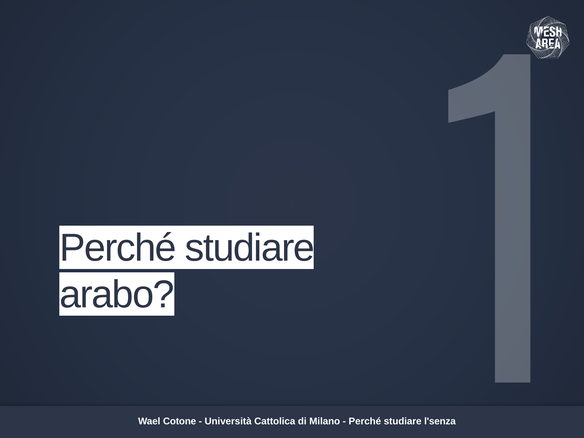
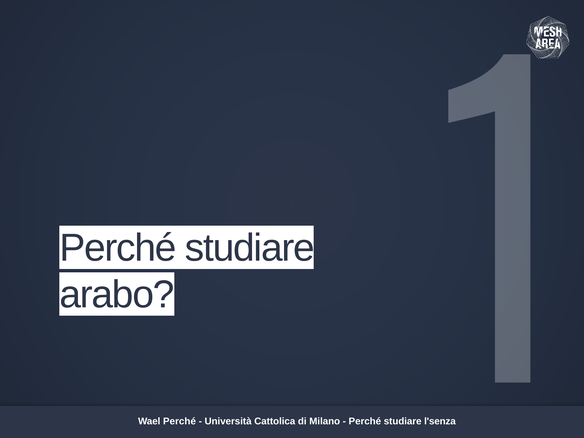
Wael Cotone: Cotone -> Perché
